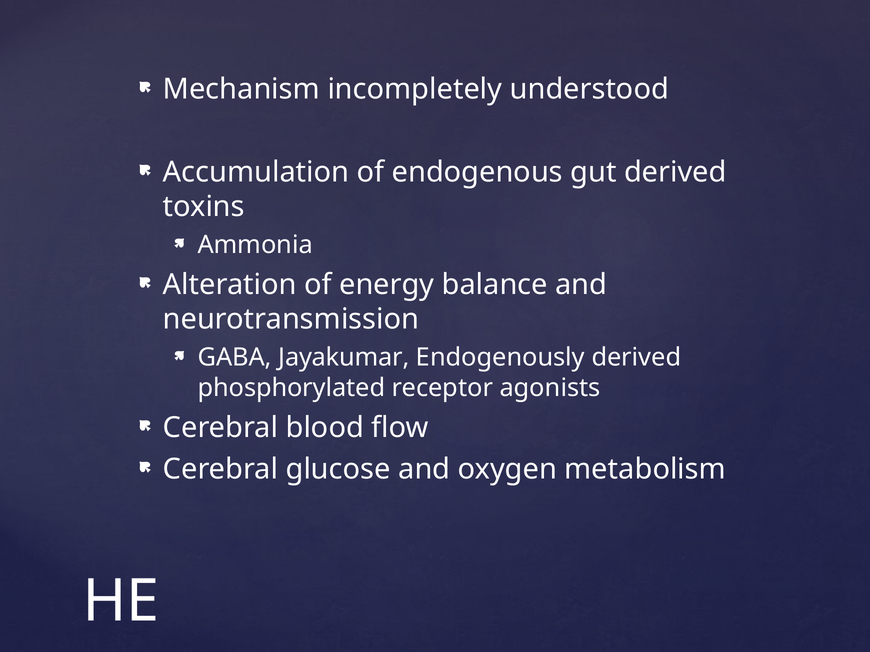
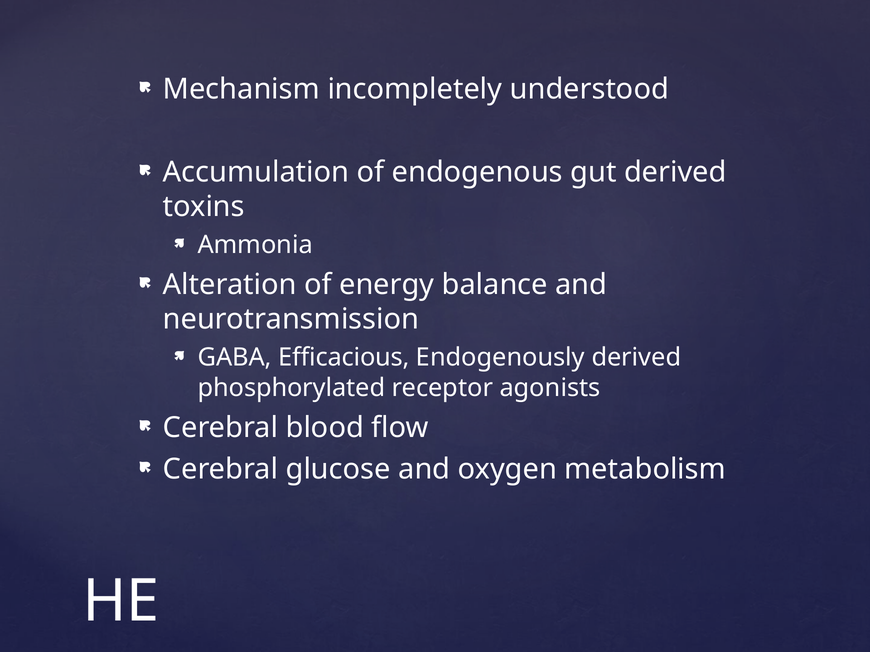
Jayakumar: Jayakumar -> Efficacious
